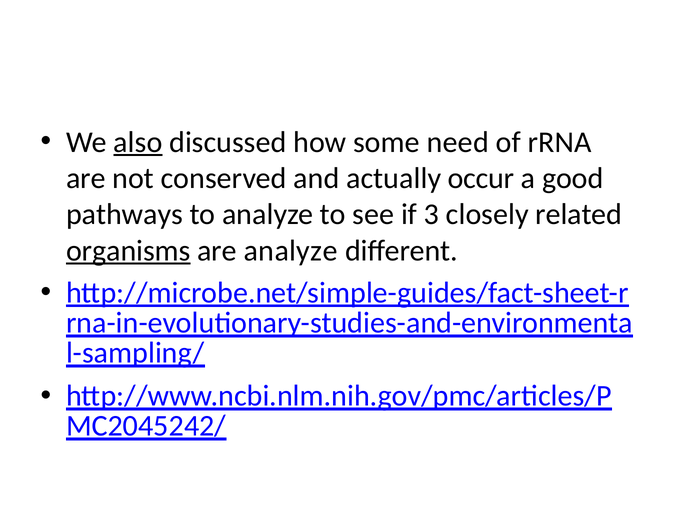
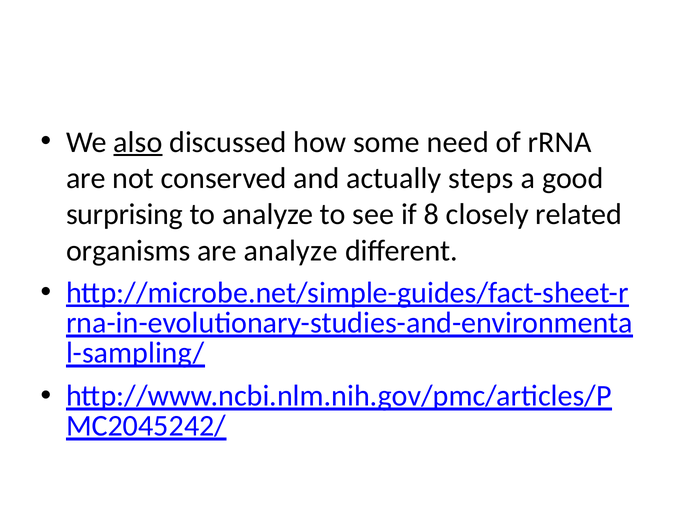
occur: occur -> steps
pathways: pathways -> surprising
3: 3 -> 8
organisms underline: present -> none
